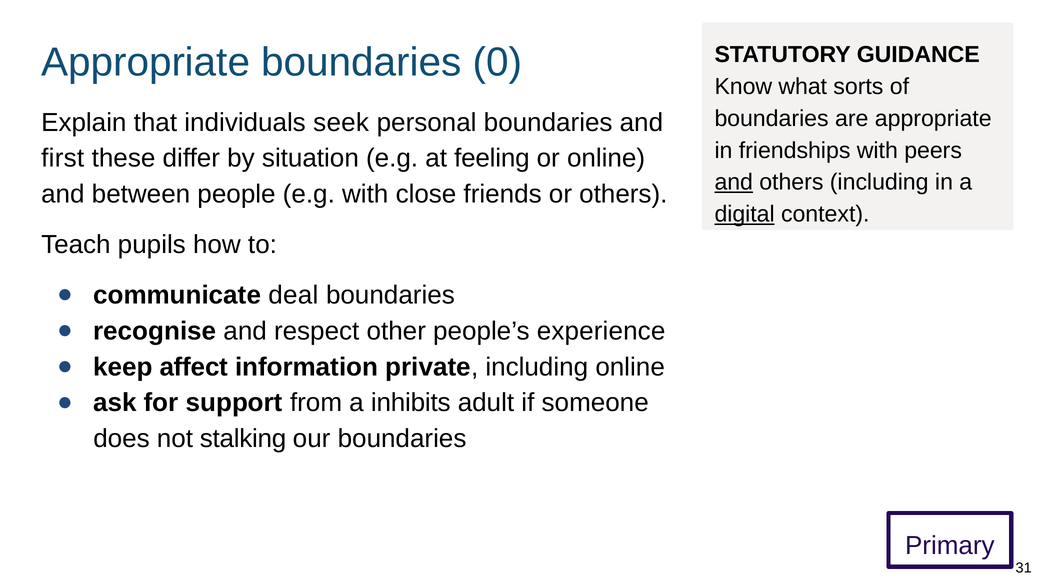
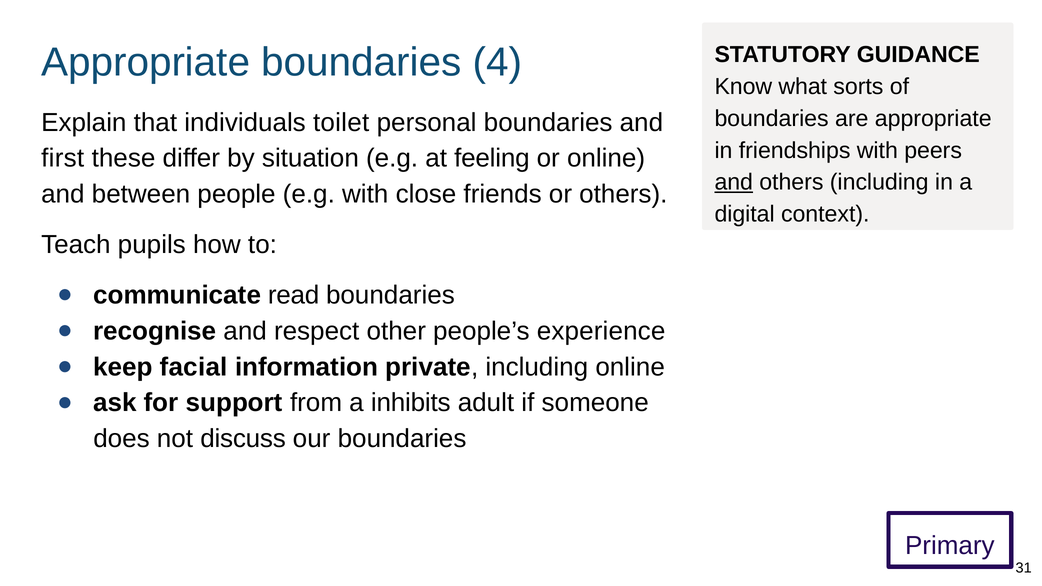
0: 0 -> 4
seek: seek -> toilet
digital underline: present -> none
deal: deal -> read
affect: affect -> facial
stalking: stalking -> discuss
